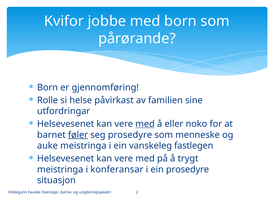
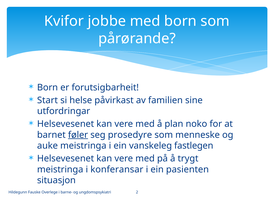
gjennomføring: gjennomføring -> forutsigbarheit
Rolle: Rolle -> Start
med at (145, 124) underline: present -> none
eller: eller -> plan
ein prosedyre: prosedyre -> pasienten
